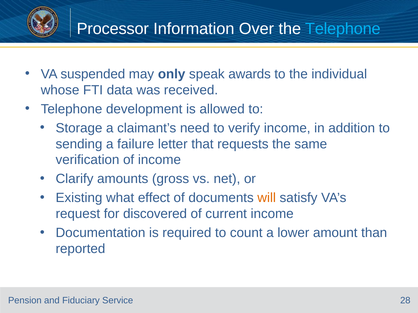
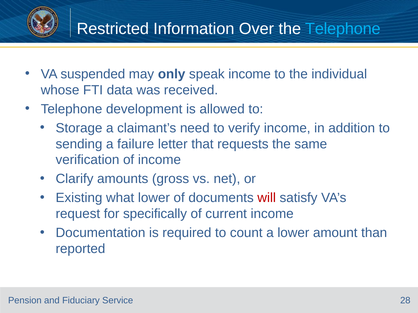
Processor: Processor -> Restricted
speak awards: awards -> income
what effect: effect -> lower
will colour: orange -> red
discovered: discovered -> specifically
